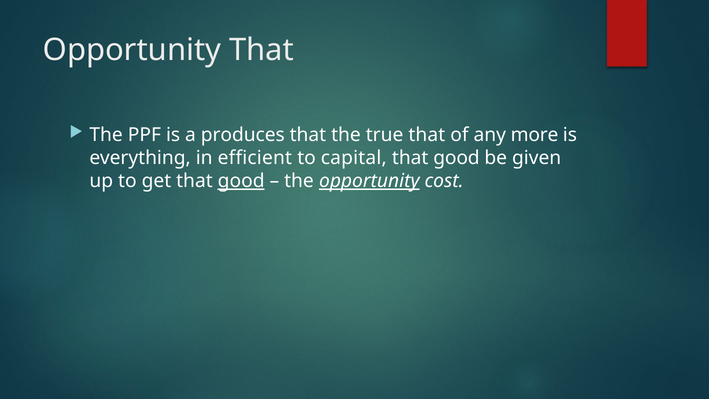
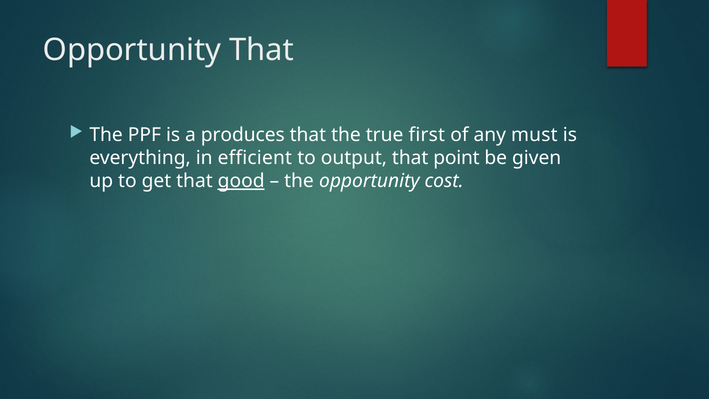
true that: that -> first
more: more -> must
capital: capital -> output
good at (456, 158): good -> point
opportunity at (369, 181) underline: present -> none
